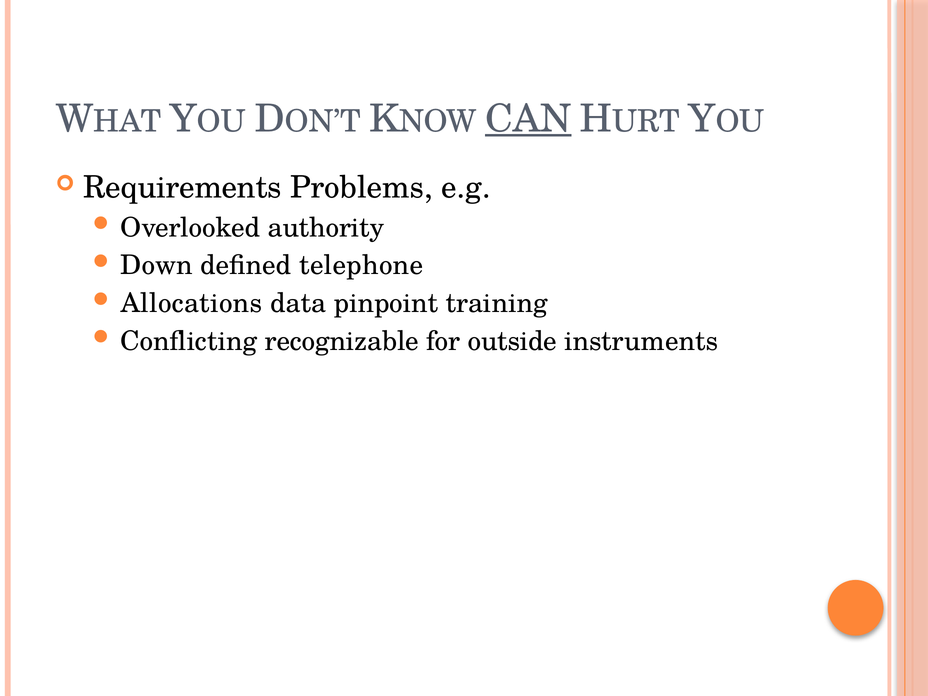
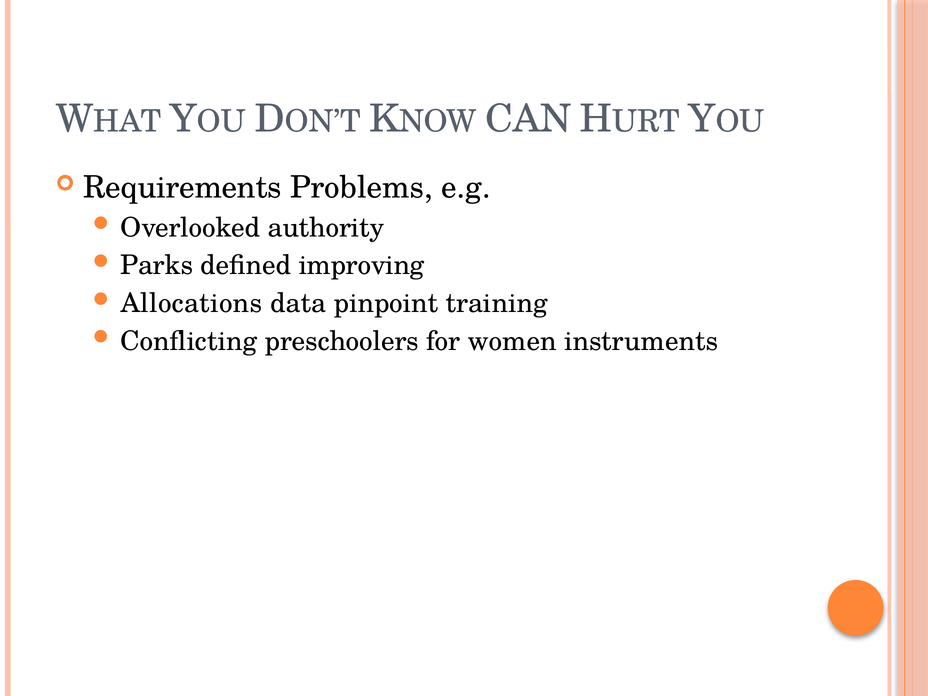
CAN underline: present -> none
Down: Down -> Parks
telephone: telephone -> improving
recognizable: recognizable -> preschoolers
outside: outside -> women
